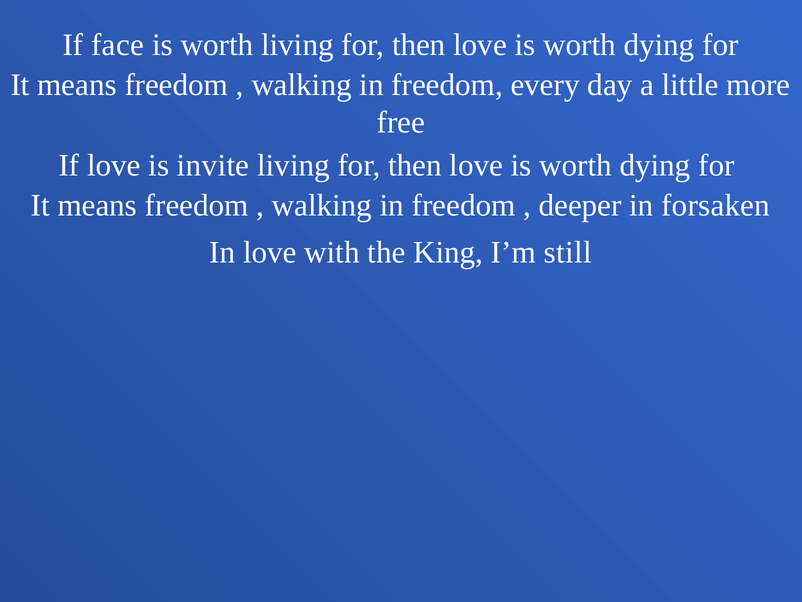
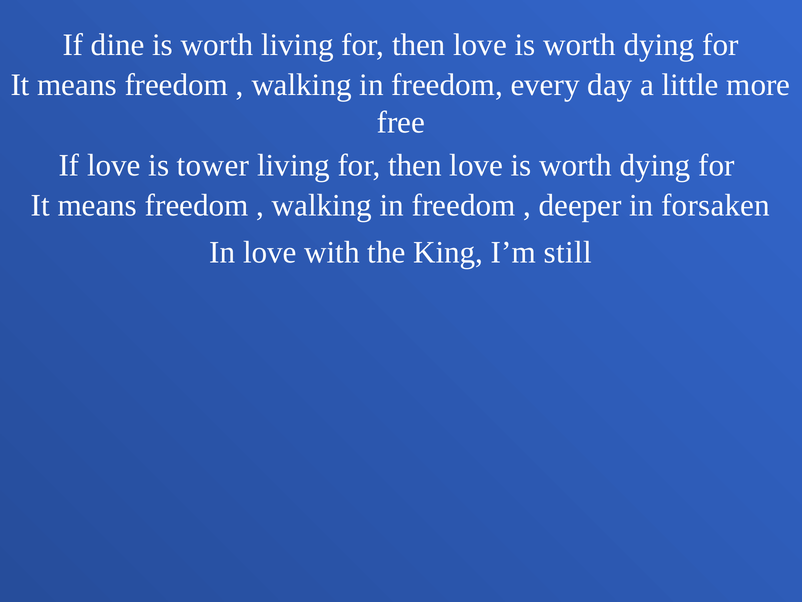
face: face -> dine
invite: invite -> tower
